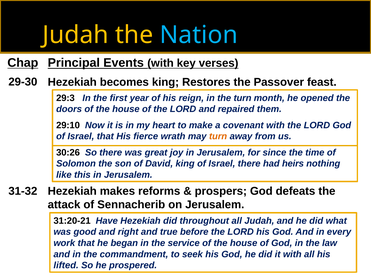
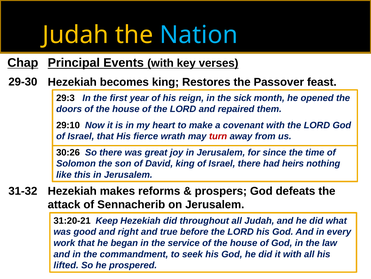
the turn: turn -> sick
turn at (218, 136) colour: orange -> red
Have: Have -> Keep
